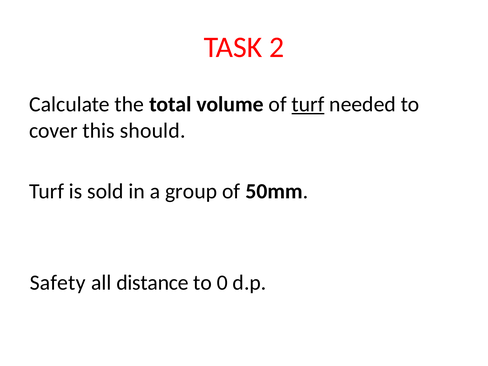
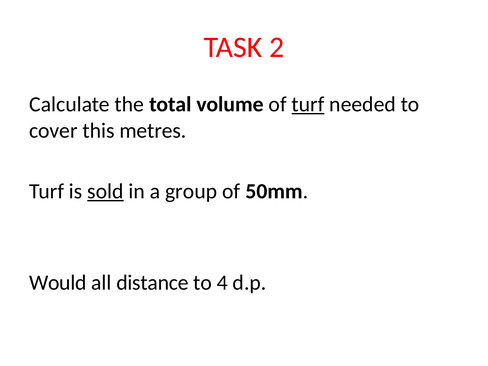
should: should -> metres
sold underline: none -> present
Safety: Safety -> Would
0: 0 -> 4
